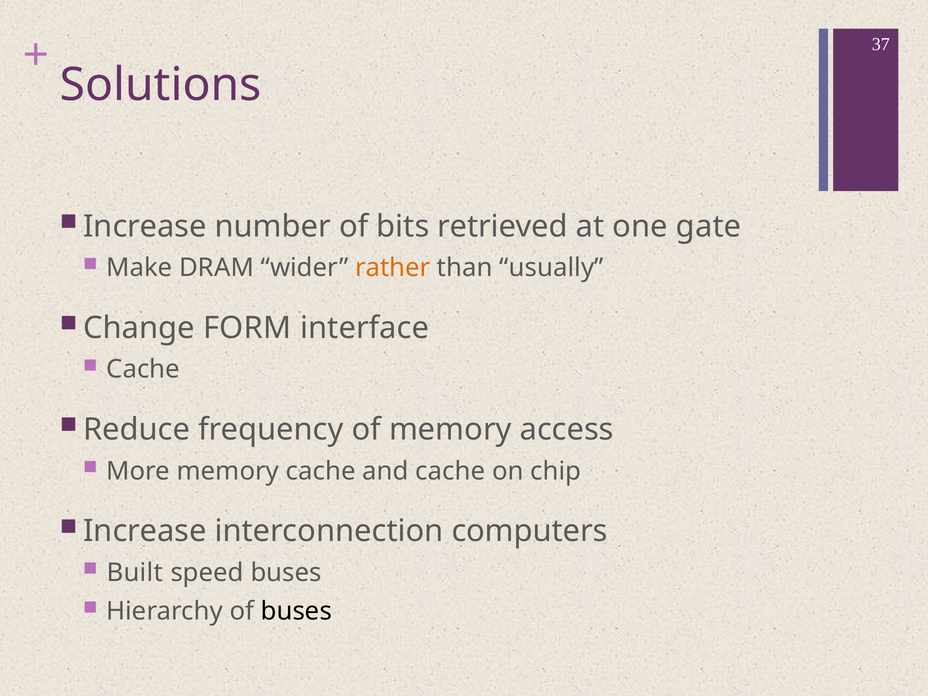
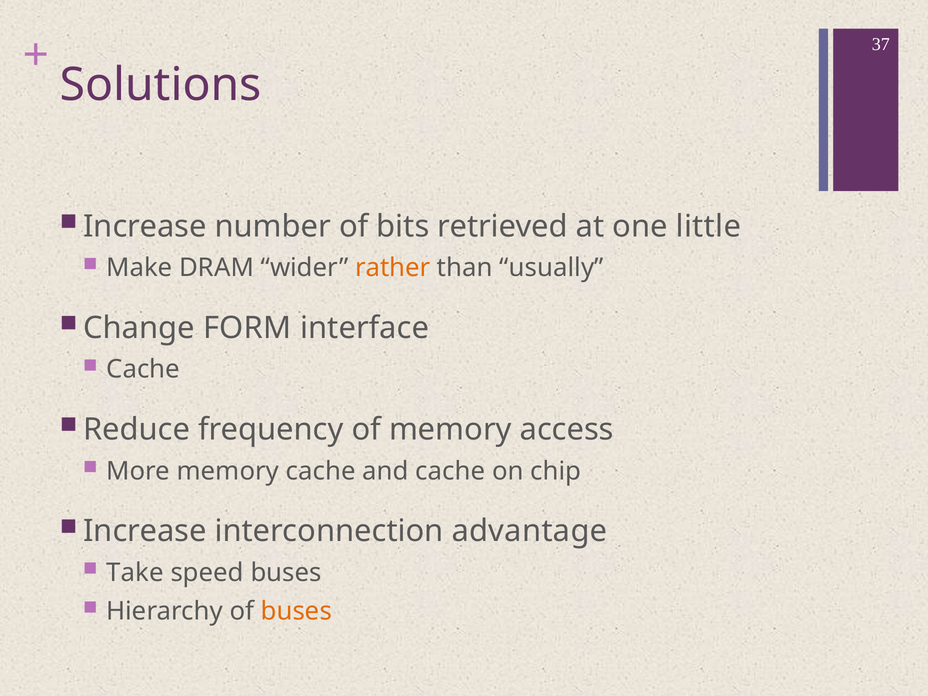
gate: gate -> little
computers: computers -> advantage
Built: Built -> Take
buses at (296, 611) colour: black -> orange
